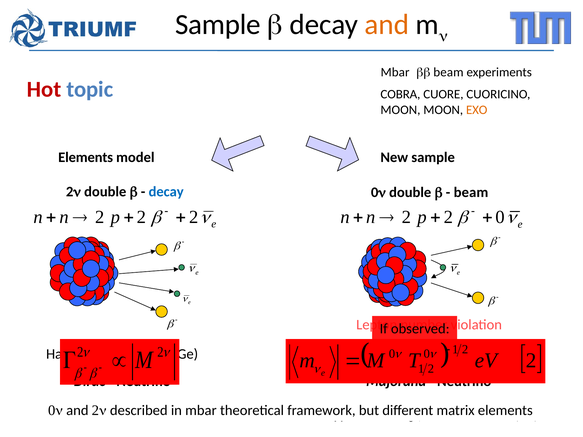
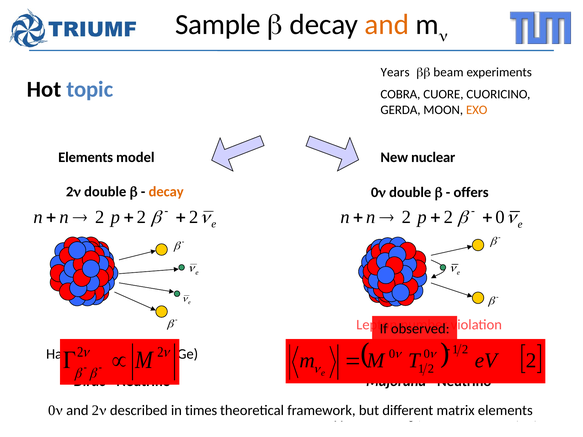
Mbar at (395, 72): Mbar -> Years
Hot colour: red -> black
MOON at (400, 110): MOON -> GERDA
New sample: sample -> nuclear
decay at (166, 192) colour: blue -> orange
beam at (471, 192): beam -> offers
in mbar: mbar -> times
